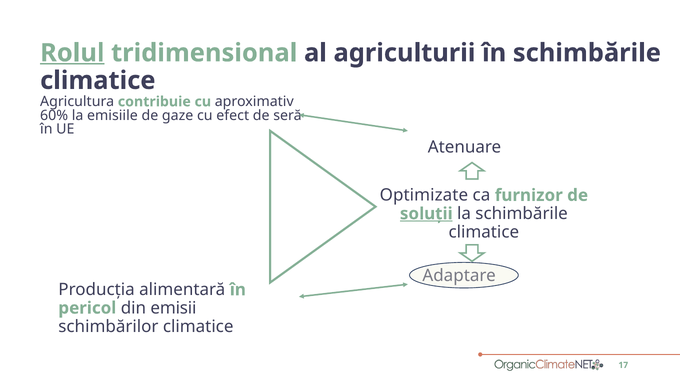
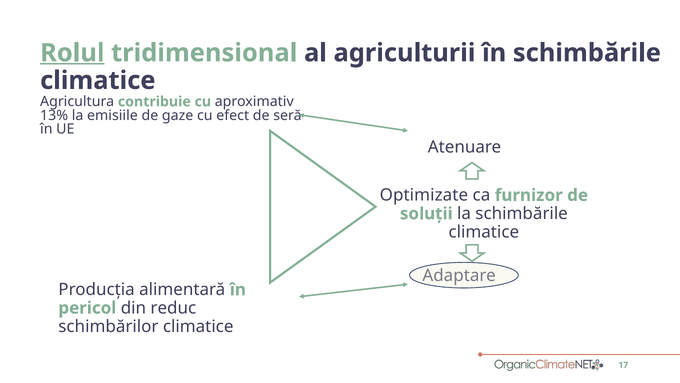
60%: 60% -> 13%
soluții underline: present -> none
emisii: emisii -> reduc
